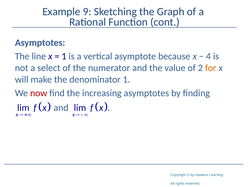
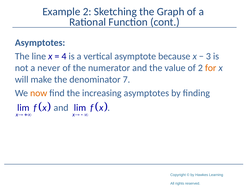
Example 9: 9 -> 2
1 at (64, 56): 1 -> 4
4: 4 -> 3
select: select -> never
denominator 1: 1 -> 7
now colour: red -> orange
